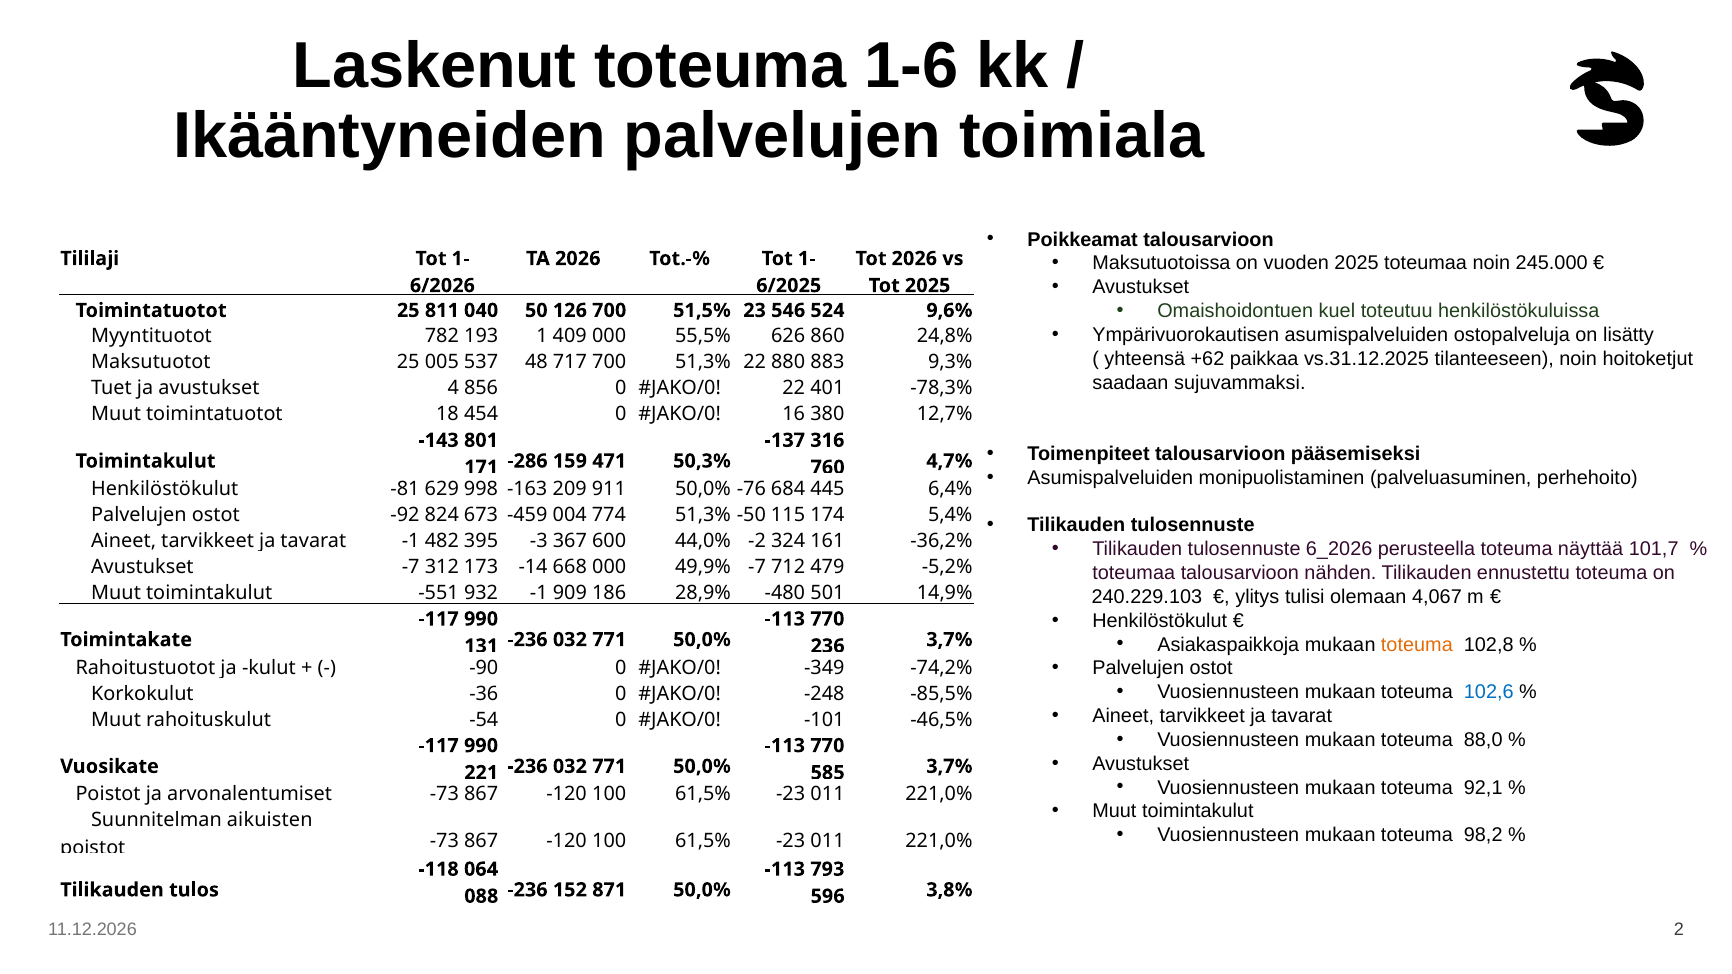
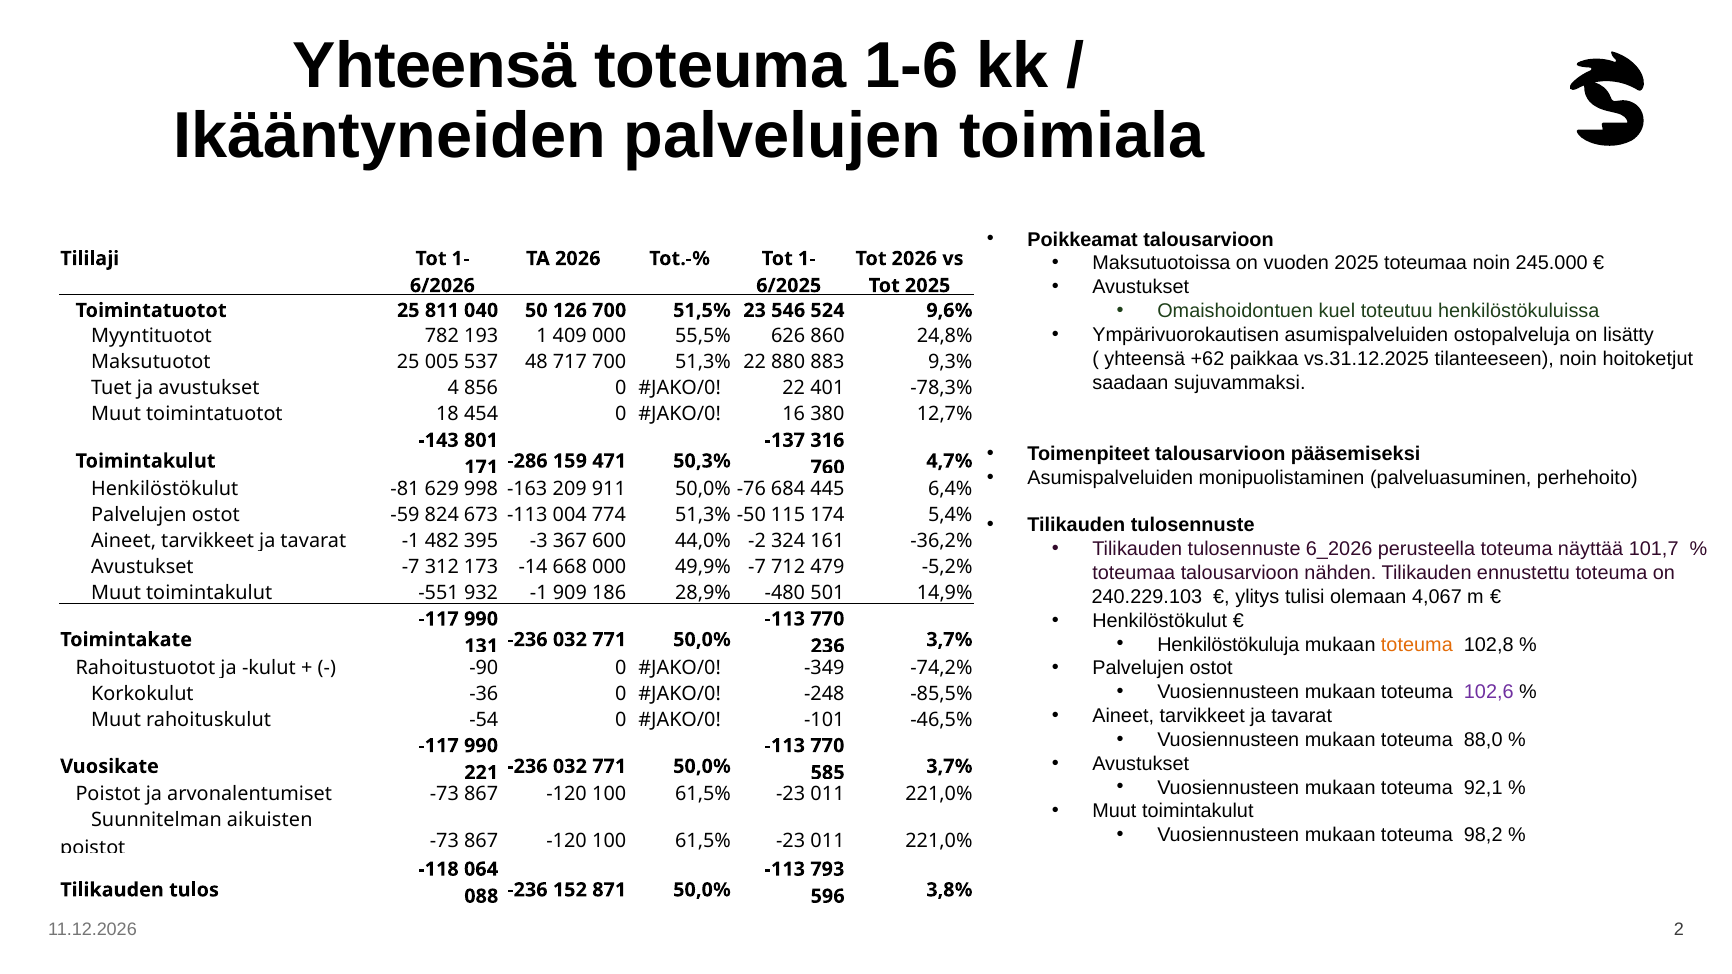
Laskenut at (435, 66): Laskenut -> Yhteensä
-92: -92 -> -59
673 -459: -459 -> -113
Asiakaspaikkoja: Asiakaspaikkoja -> Henkilöstökuluja
102,6 colour: blue -> purple
